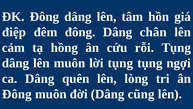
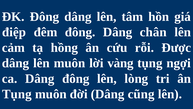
rỗi Tụng: Tụng -> Được
lời tụng: tụng -> vàng
Dâng quên: quên -> đông
Đông at (17, 94): Đông -> Tụng
